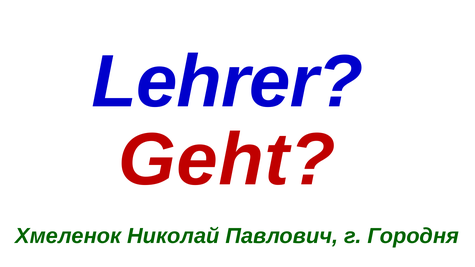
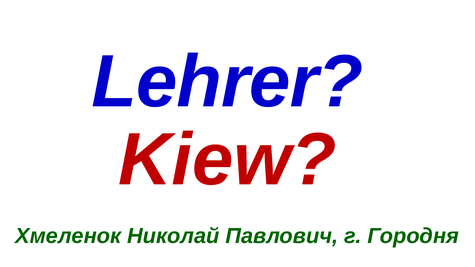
Geht: Geht -> Kiew
